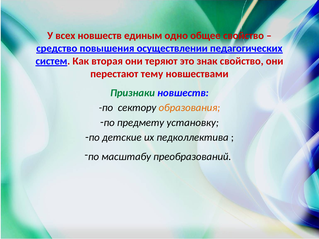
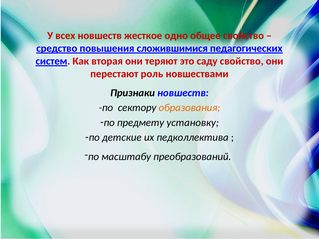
единым: единым -> жесткое
осуществлении: осуществлении -> сложившимися
знак: знак -> саду
тему: тему -> роль
Признаки colour: green -> black
